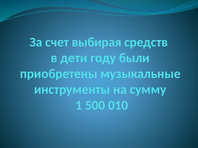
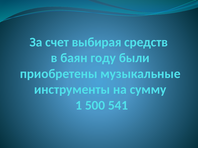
дети: дети -> баян
010: 010 -> 541
